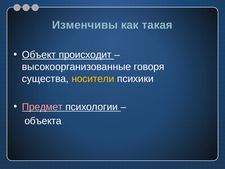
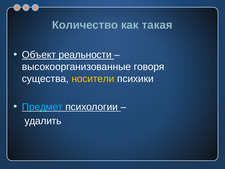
Изменчивы: Изменчивы -> Количество
происходит: происходит -> реальности
Предмет colour: pink -> light blue
объекта: объекта -> удалить
